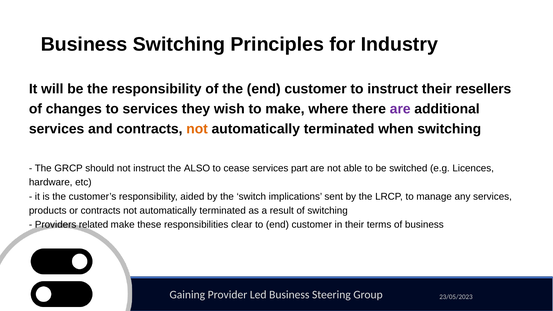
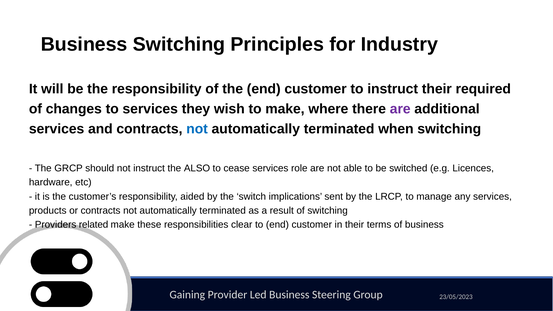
resellers: resellers -> required
not at (197, 129) colour: orange -> blue
part: part -> role
